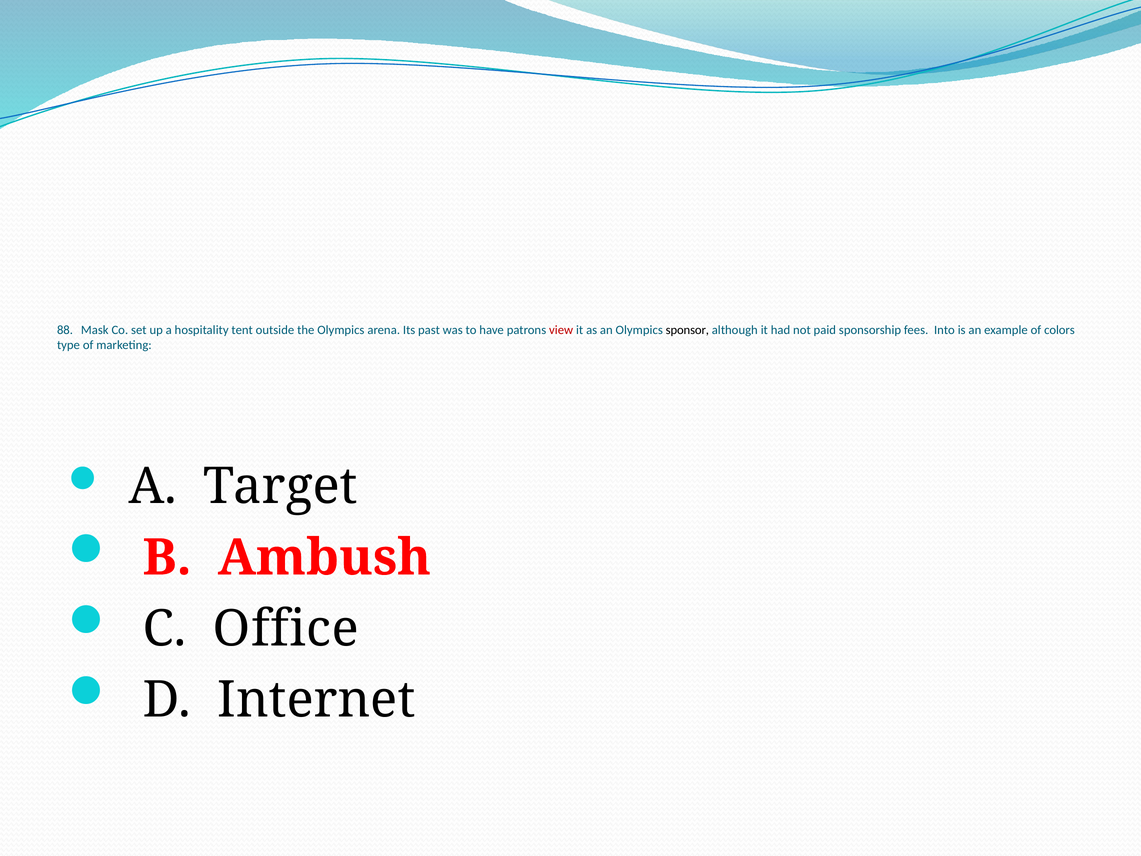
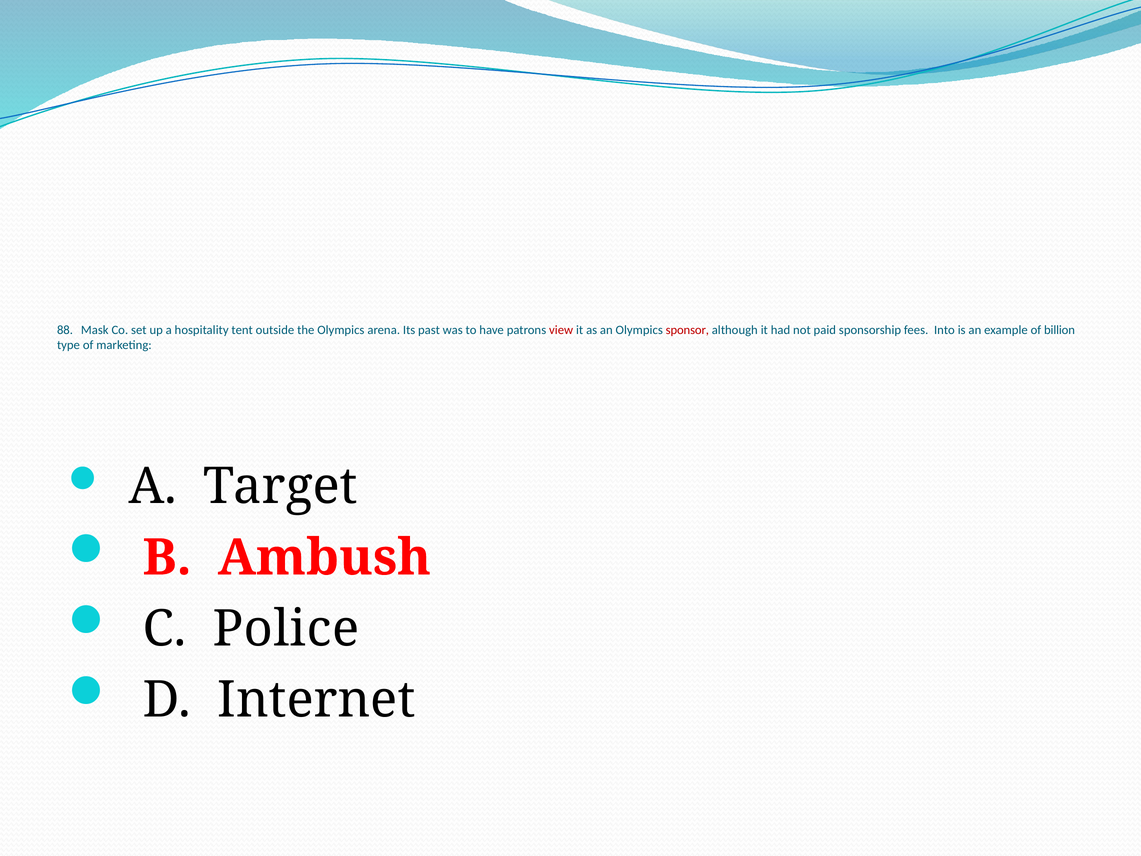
sponsor colour: black -> red
colors: colors -> billion
Office: Office -> Police
